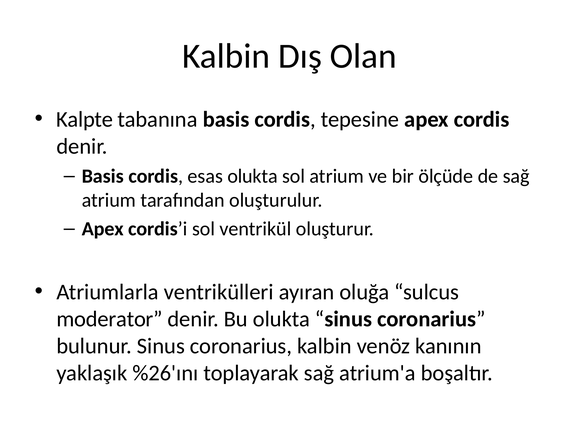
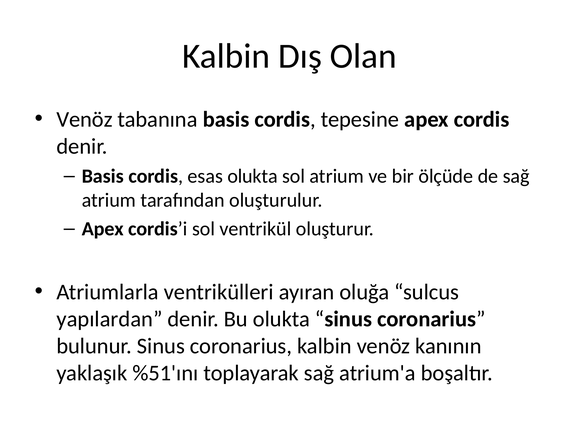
Kalpte at (85, 119): Kalpte -> Venöz
moderator: moderator -> yapılardan
%26'ını: %26'ını -> %51'ını
